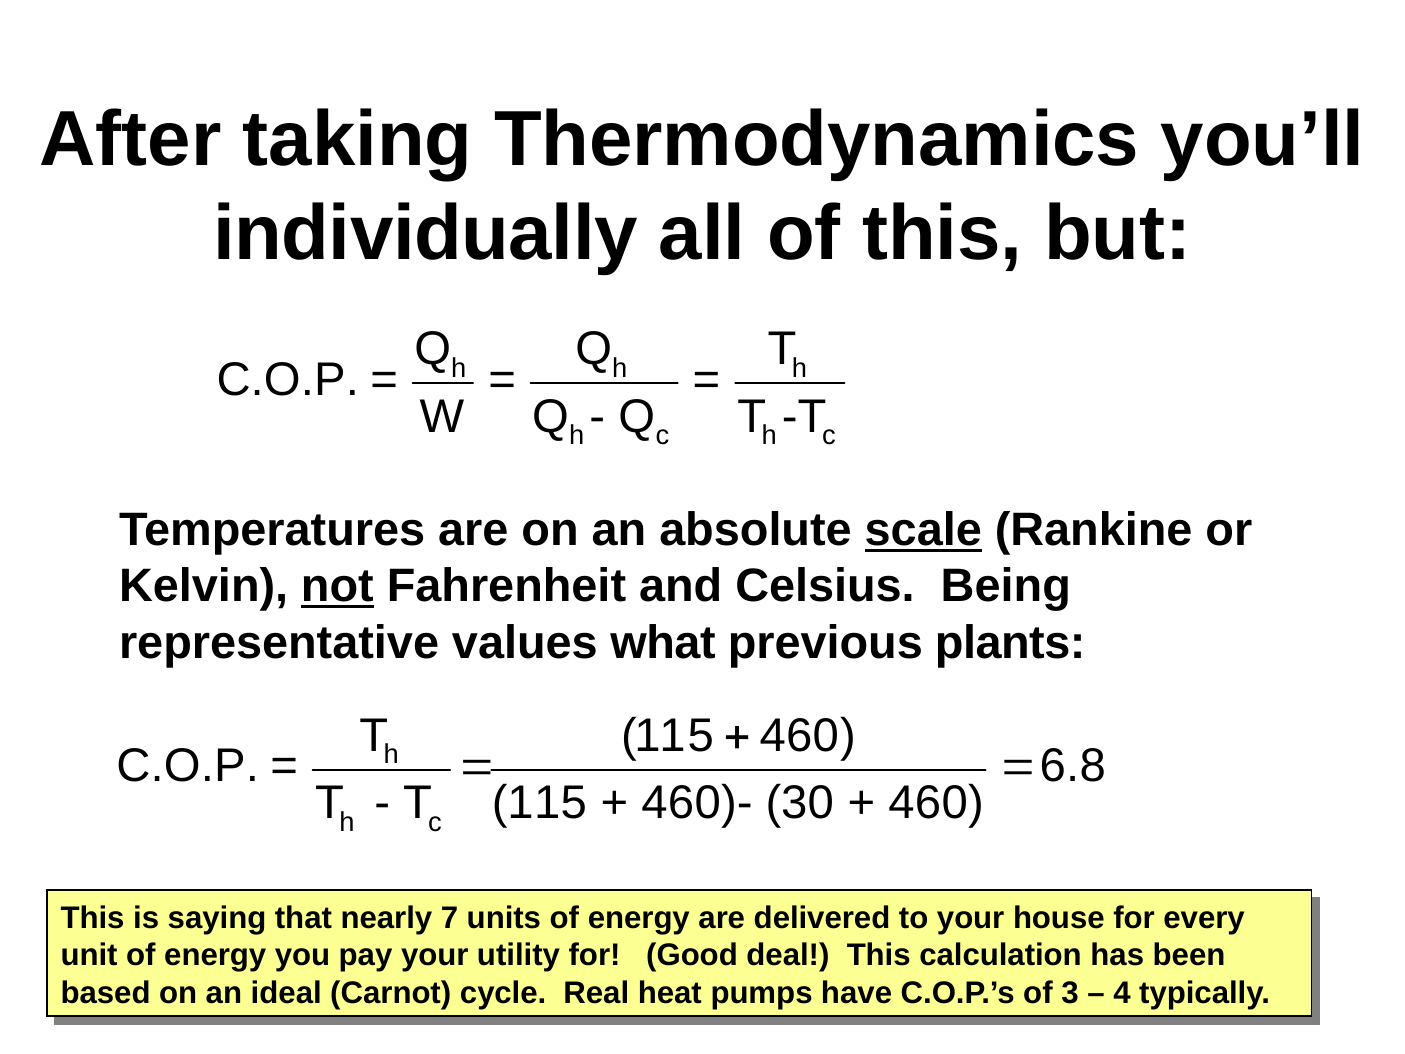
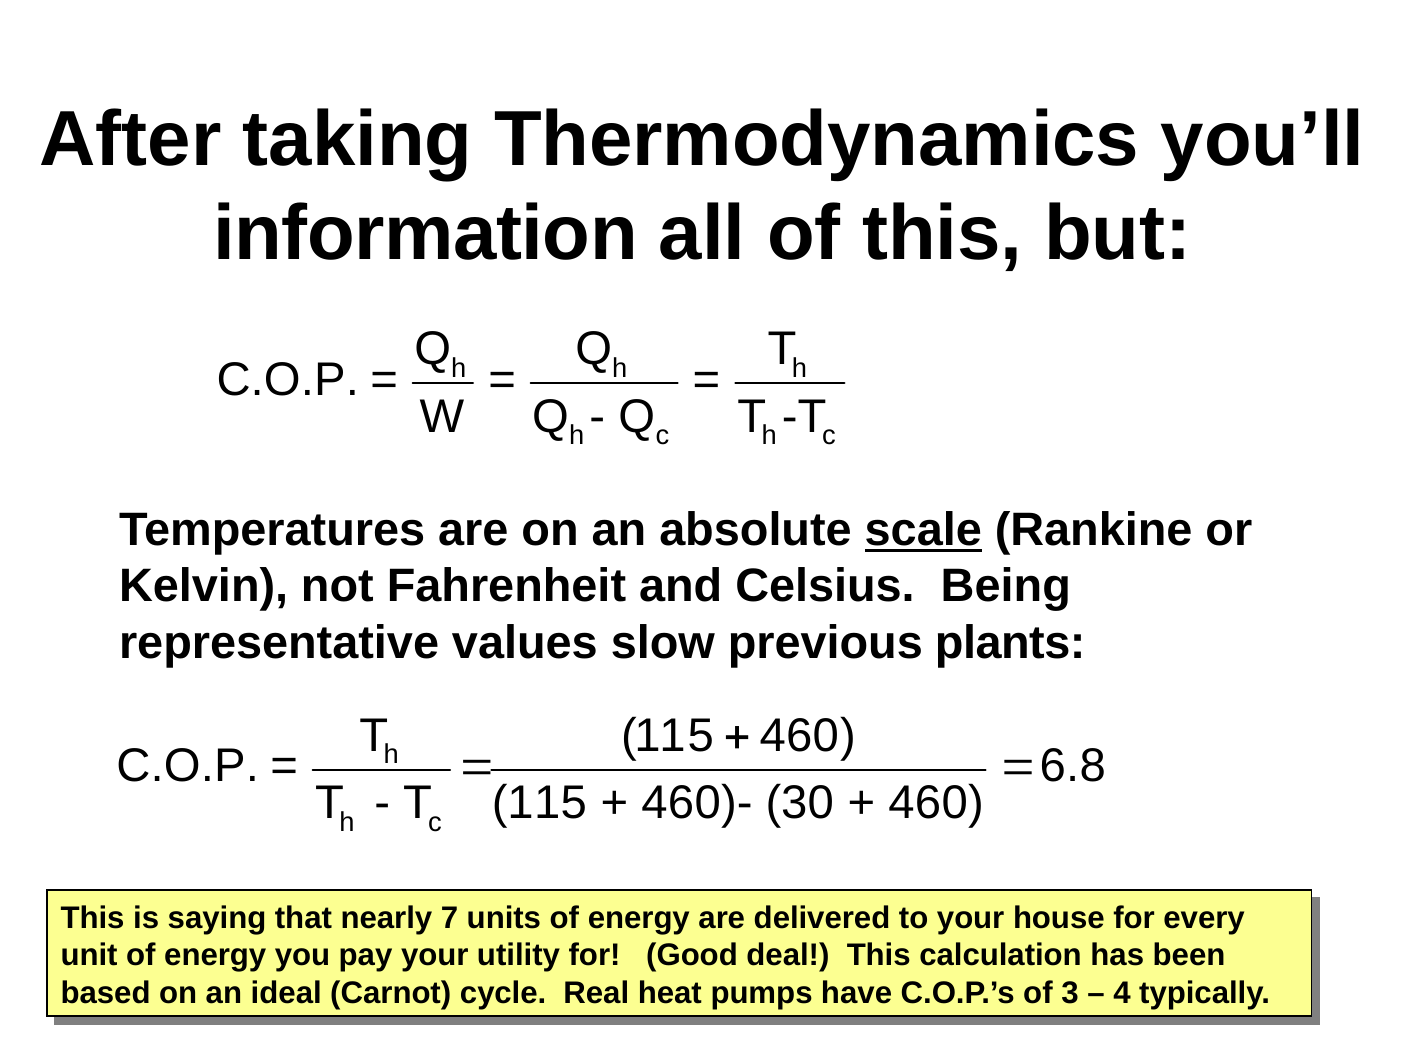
individually: individually -> information
not underline: present -> none
what: what -> slow
